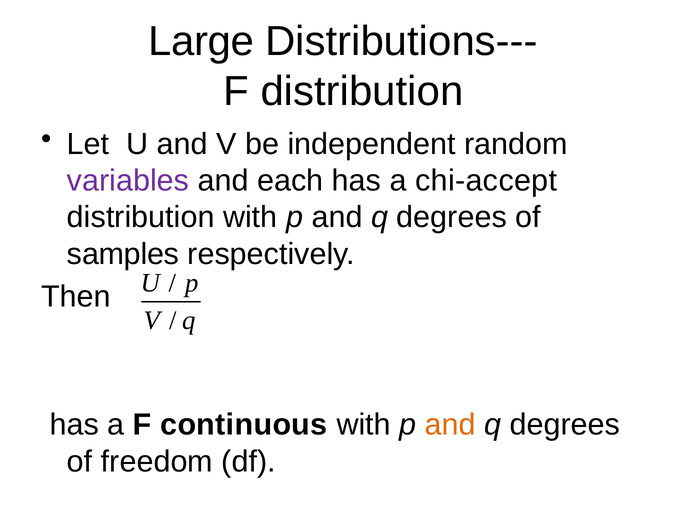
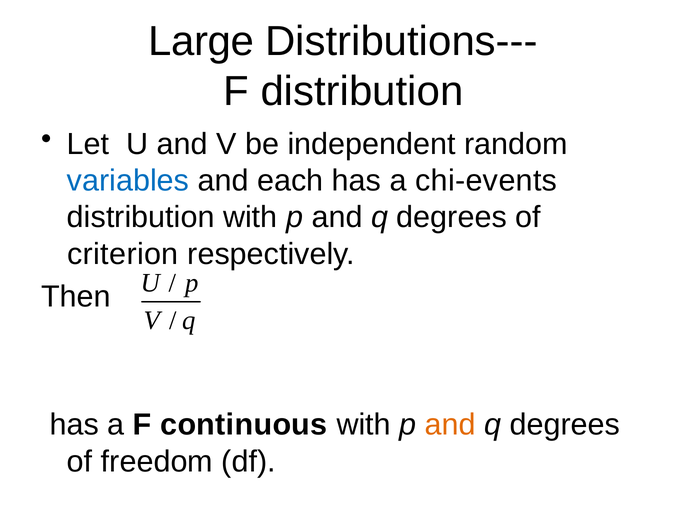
variables colour: purple -> blue
chi-accept: chi-accept -> chi-events
samples: samples -> criterion
